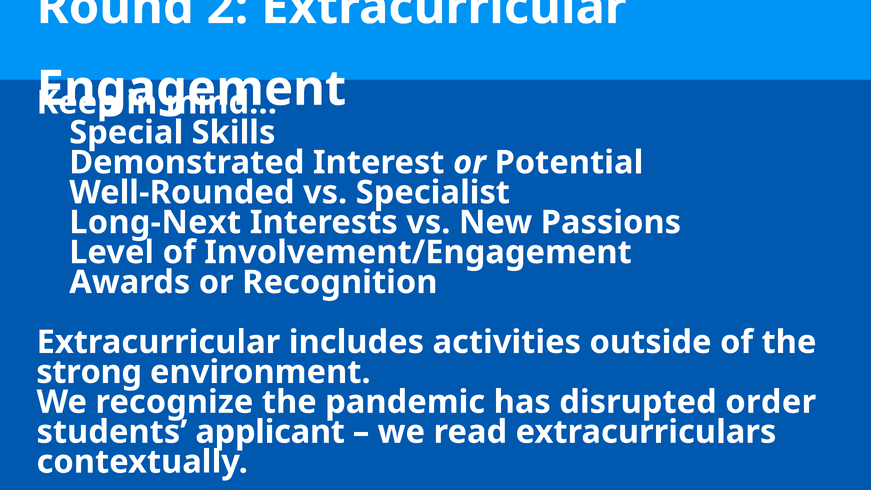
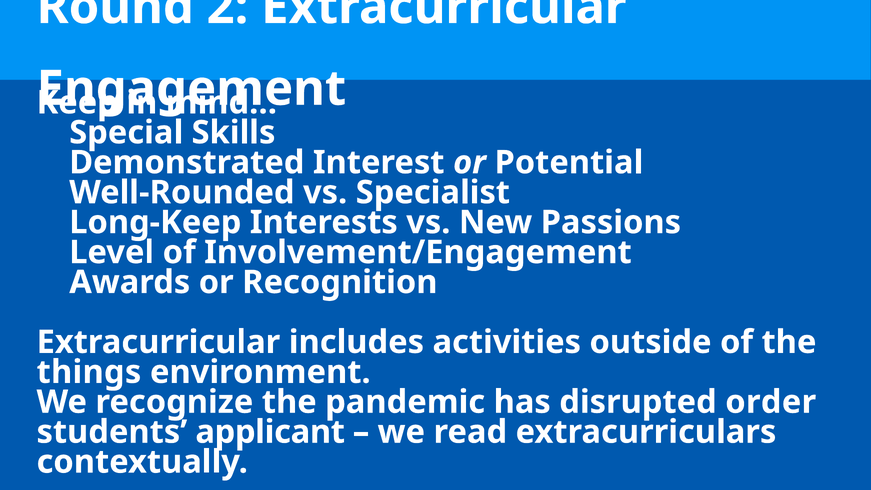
Long-Next: Long-Next -> Long-Keep
strong: strong -> things
